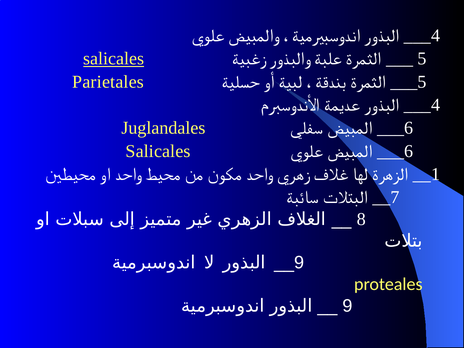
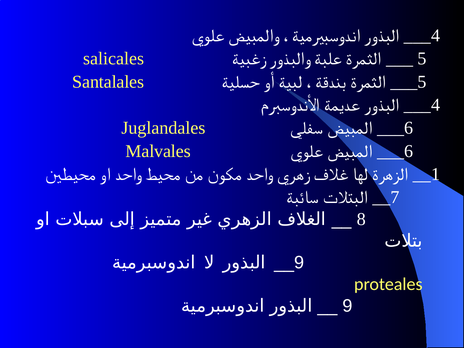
salicales at (114, 59) underline: present -> none
Parietales: Parietales -> Santalales
Salicales at (158, 151): Salicales -> Malvales
